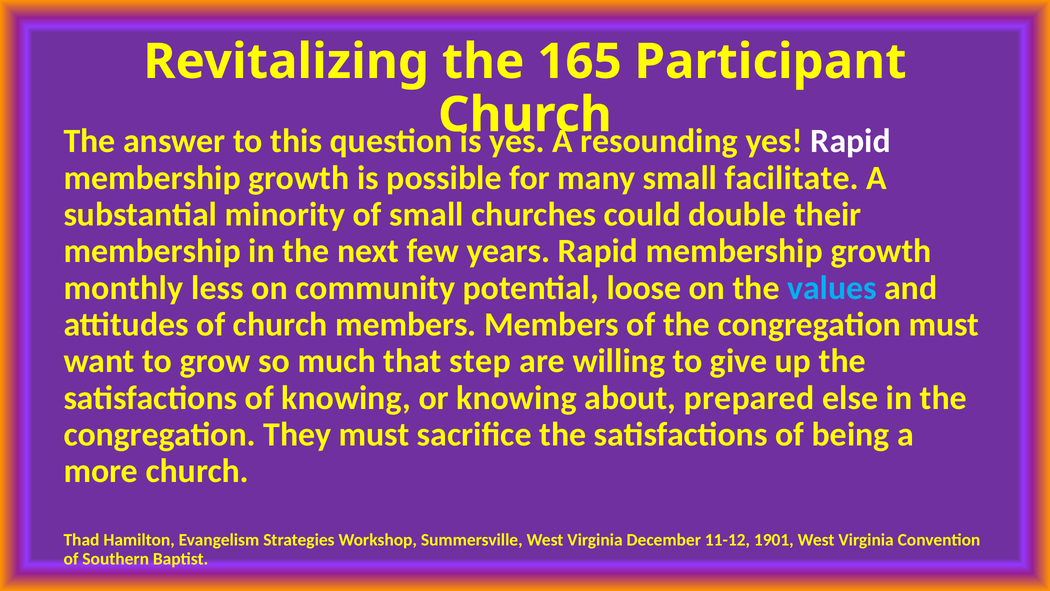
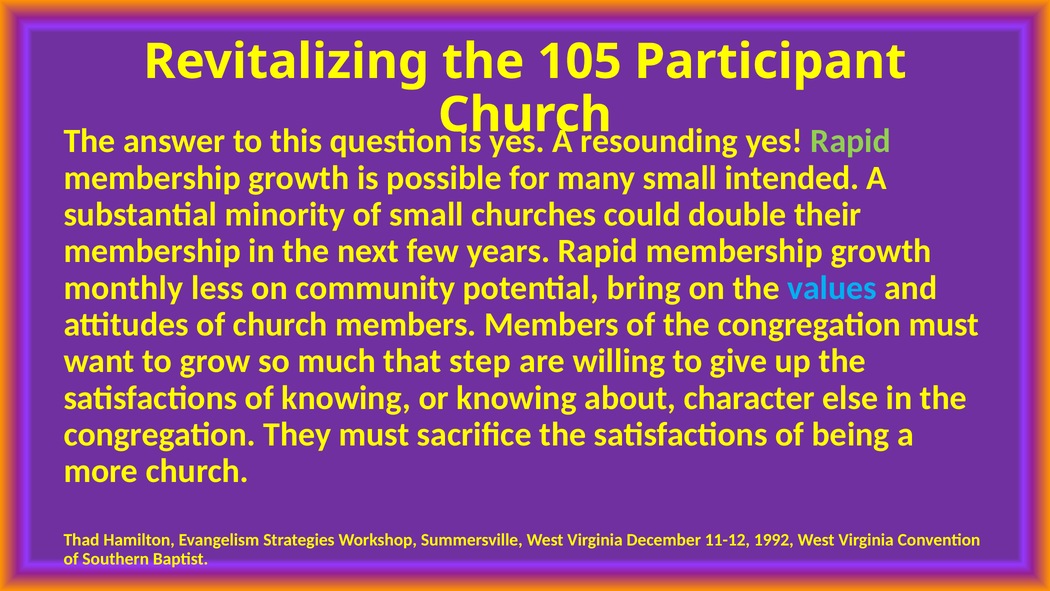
165: 165 -> 105
Rapid at (851, 141) colour: white -> light green
facilitate: facilitate -> intended
loose: loose -> bring
prepared: prepared -> character
1901: 1901 -> 1992
